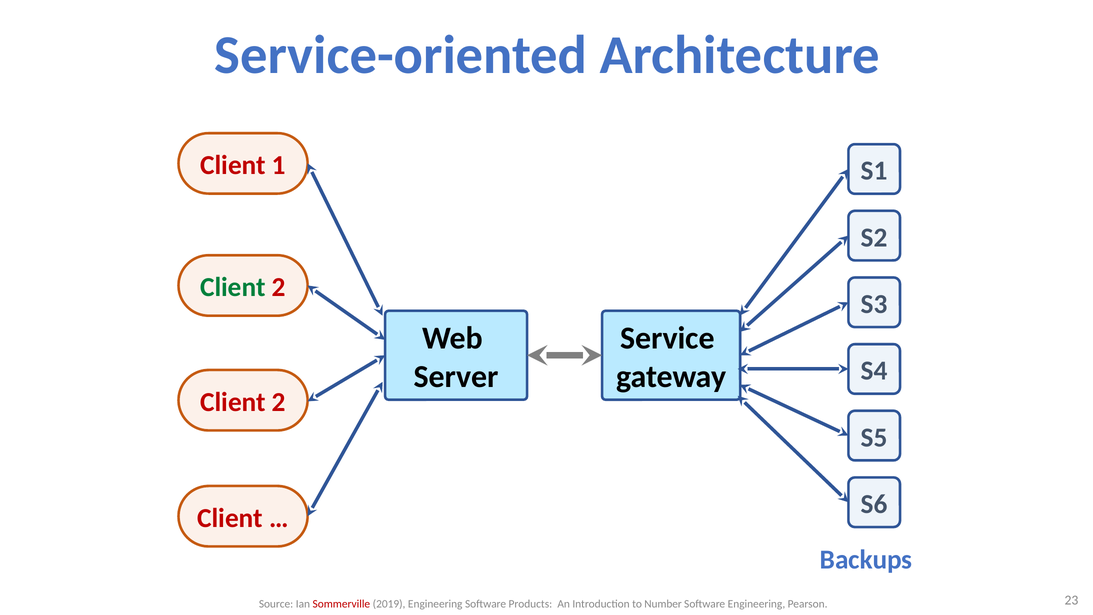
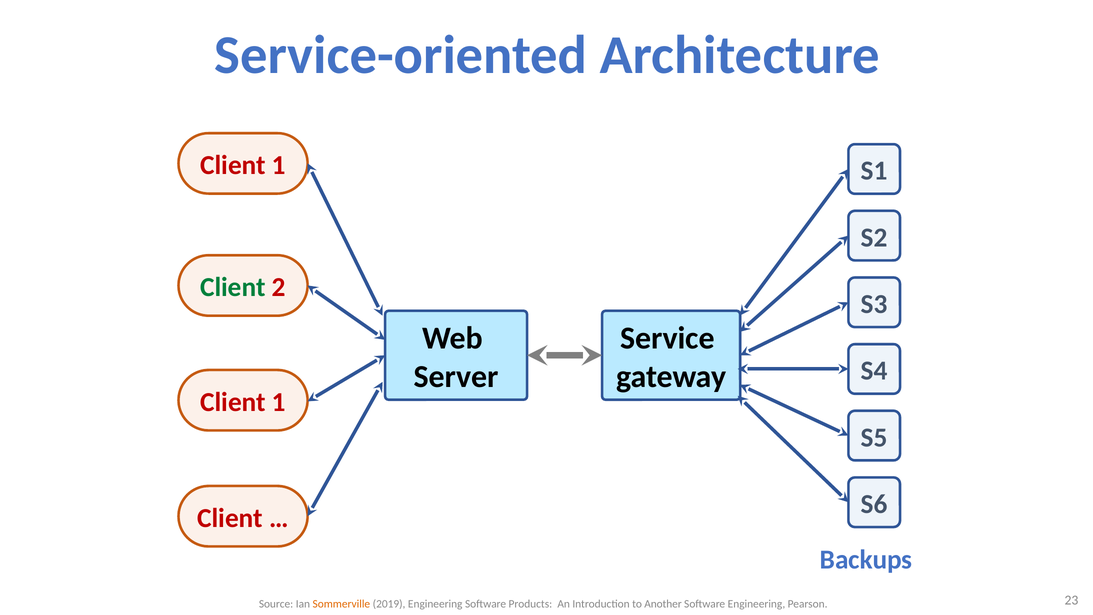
2 at (279, 402): 2 -> 1
Sommerville colour: red -> orange
Number: Number -> Another
